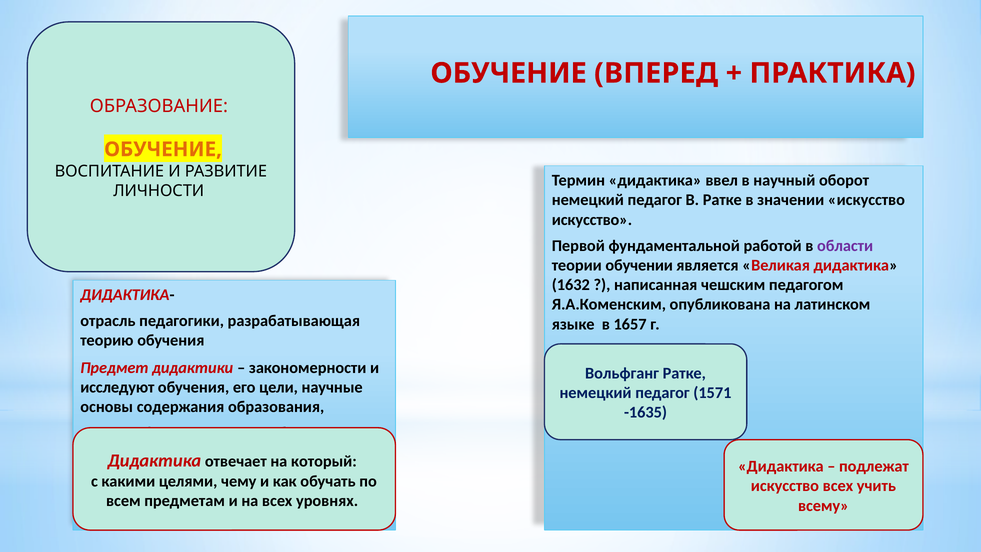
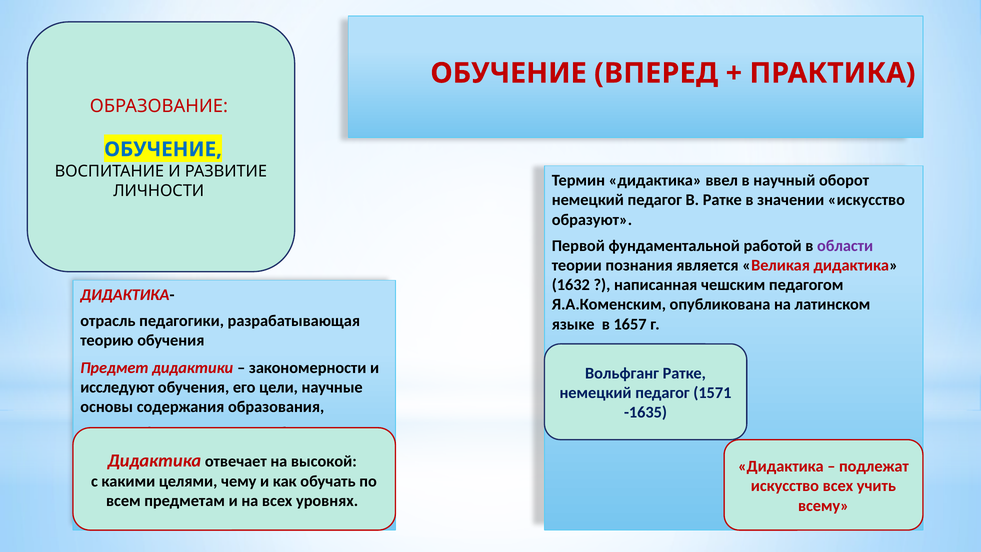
ОБУЧЕНИЕ at (163, 149) colour: orange -> blue
искусство at (592, 220): искусство -> образуют
обучении: обучении -> познания
который: который -> высокой
